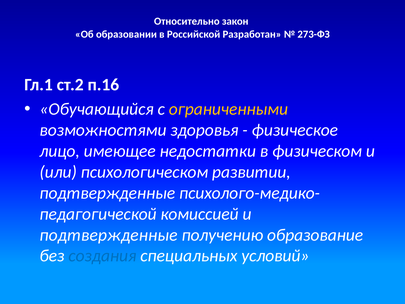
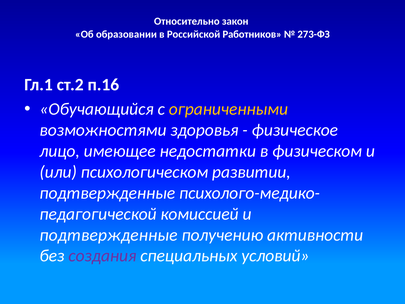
Разработан: Разработан -> Работников
образование: образование -> активности
создания colour: blue -> purple
